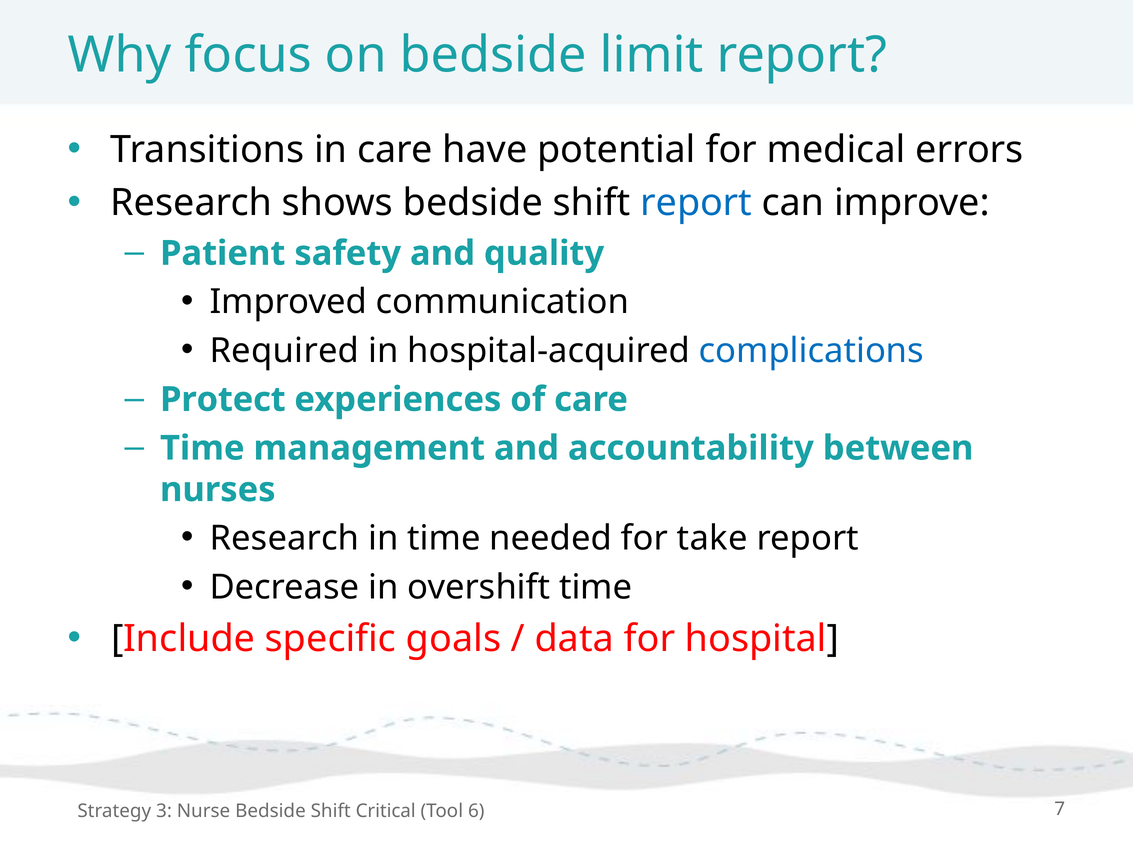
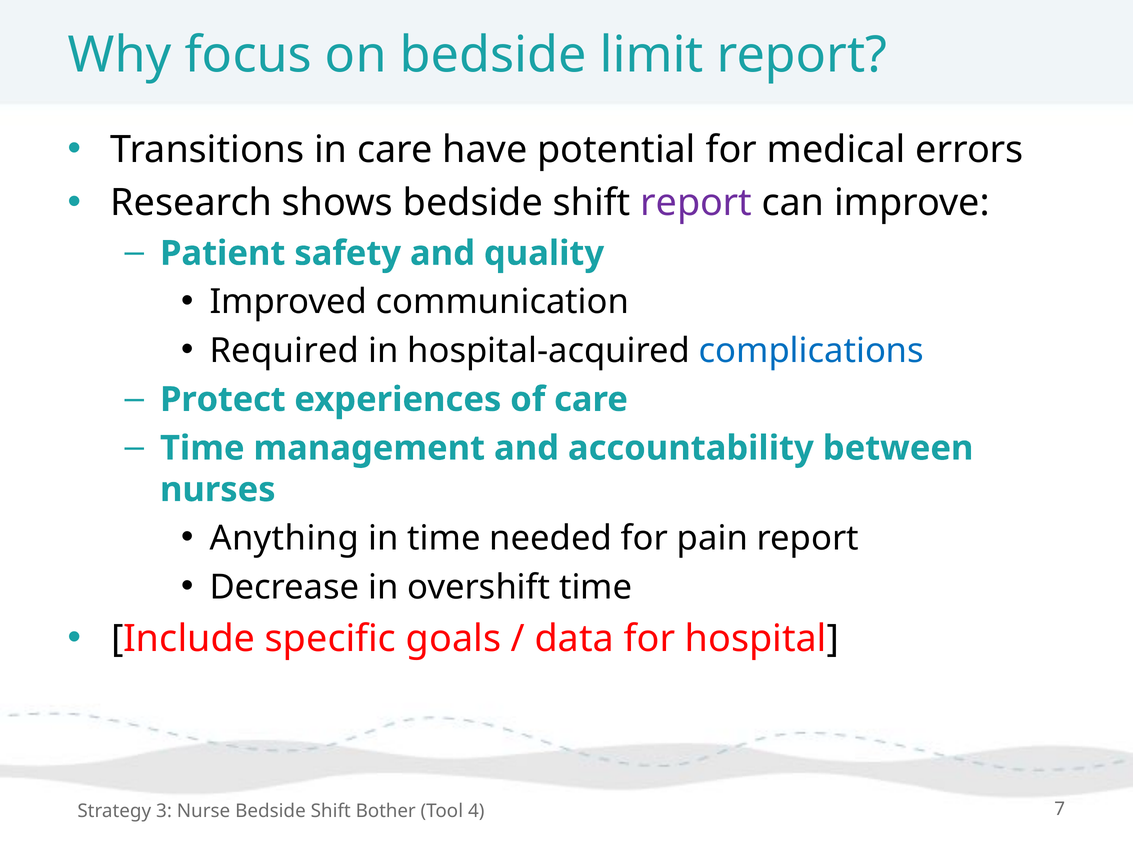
report at (696, 203) colour: blue -> purple
Research at (284, 539): Research -> Anything
take: take -> pain
Critical: Critical -> Bother
6: 6 -> 4
